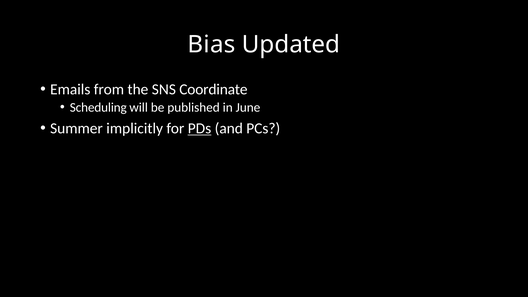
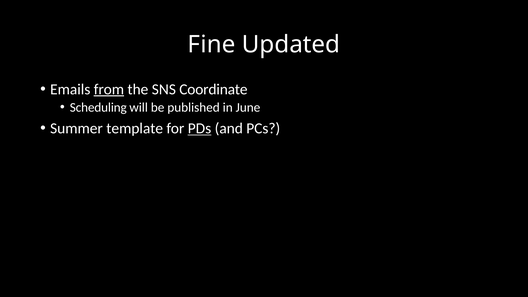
Bias: Bias -> Fine
from underline: none -> present
implicitly: implicitly -> template
